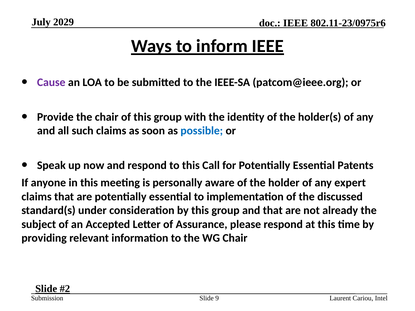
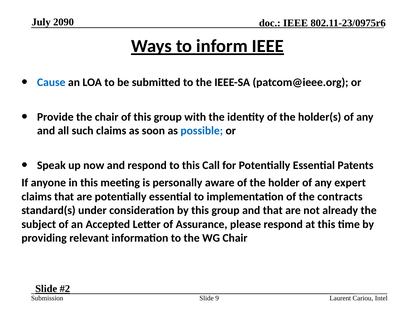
2029: 2029 -> 2090
Cause colour: purple -> blue
discussed: discussed -> contracts
